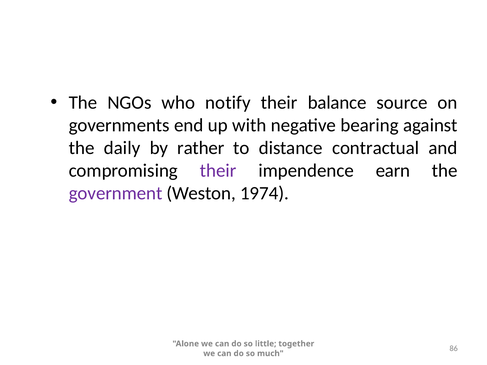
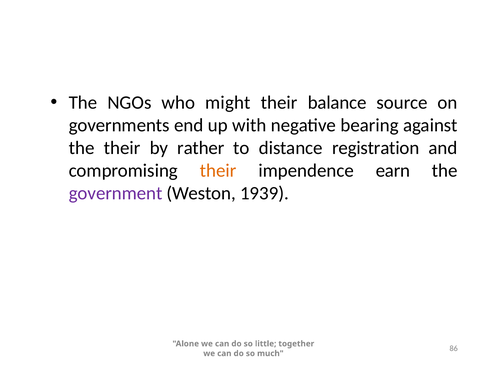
notify: notify -> might
the daily: daily -> their
contractual: contractual -> registration
their at (218, 171) colour: purple -> orange
1974: 1974 -> 1939
